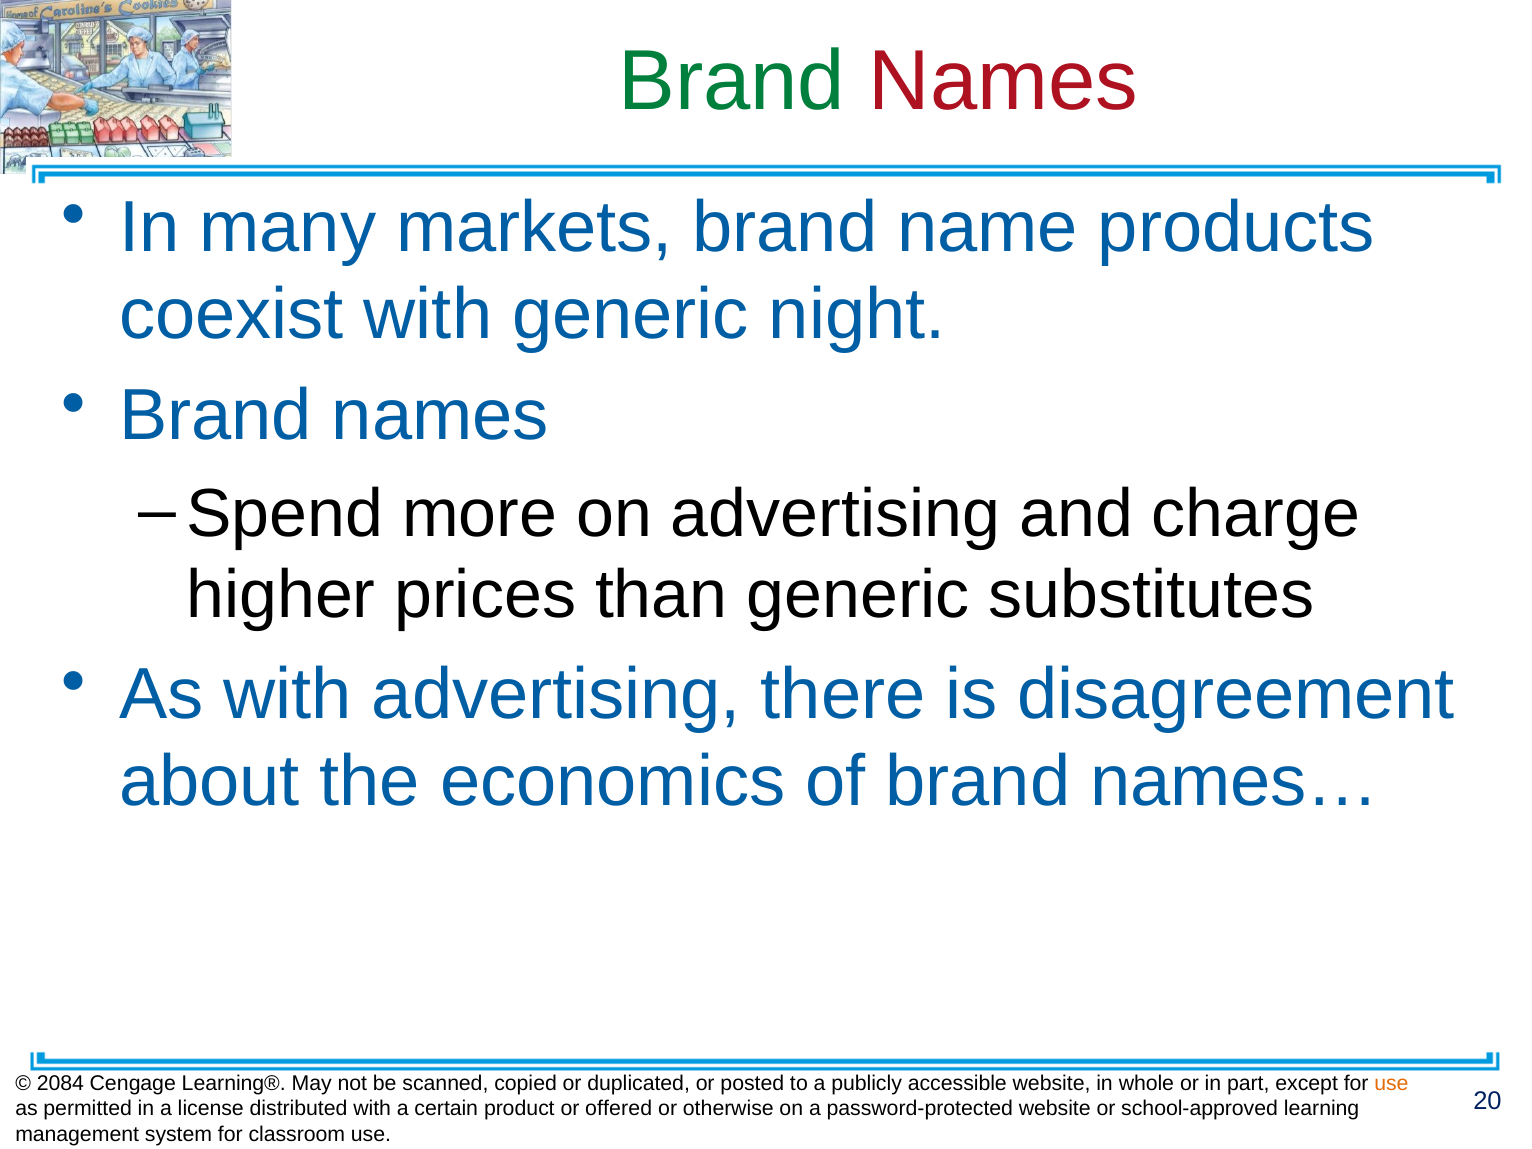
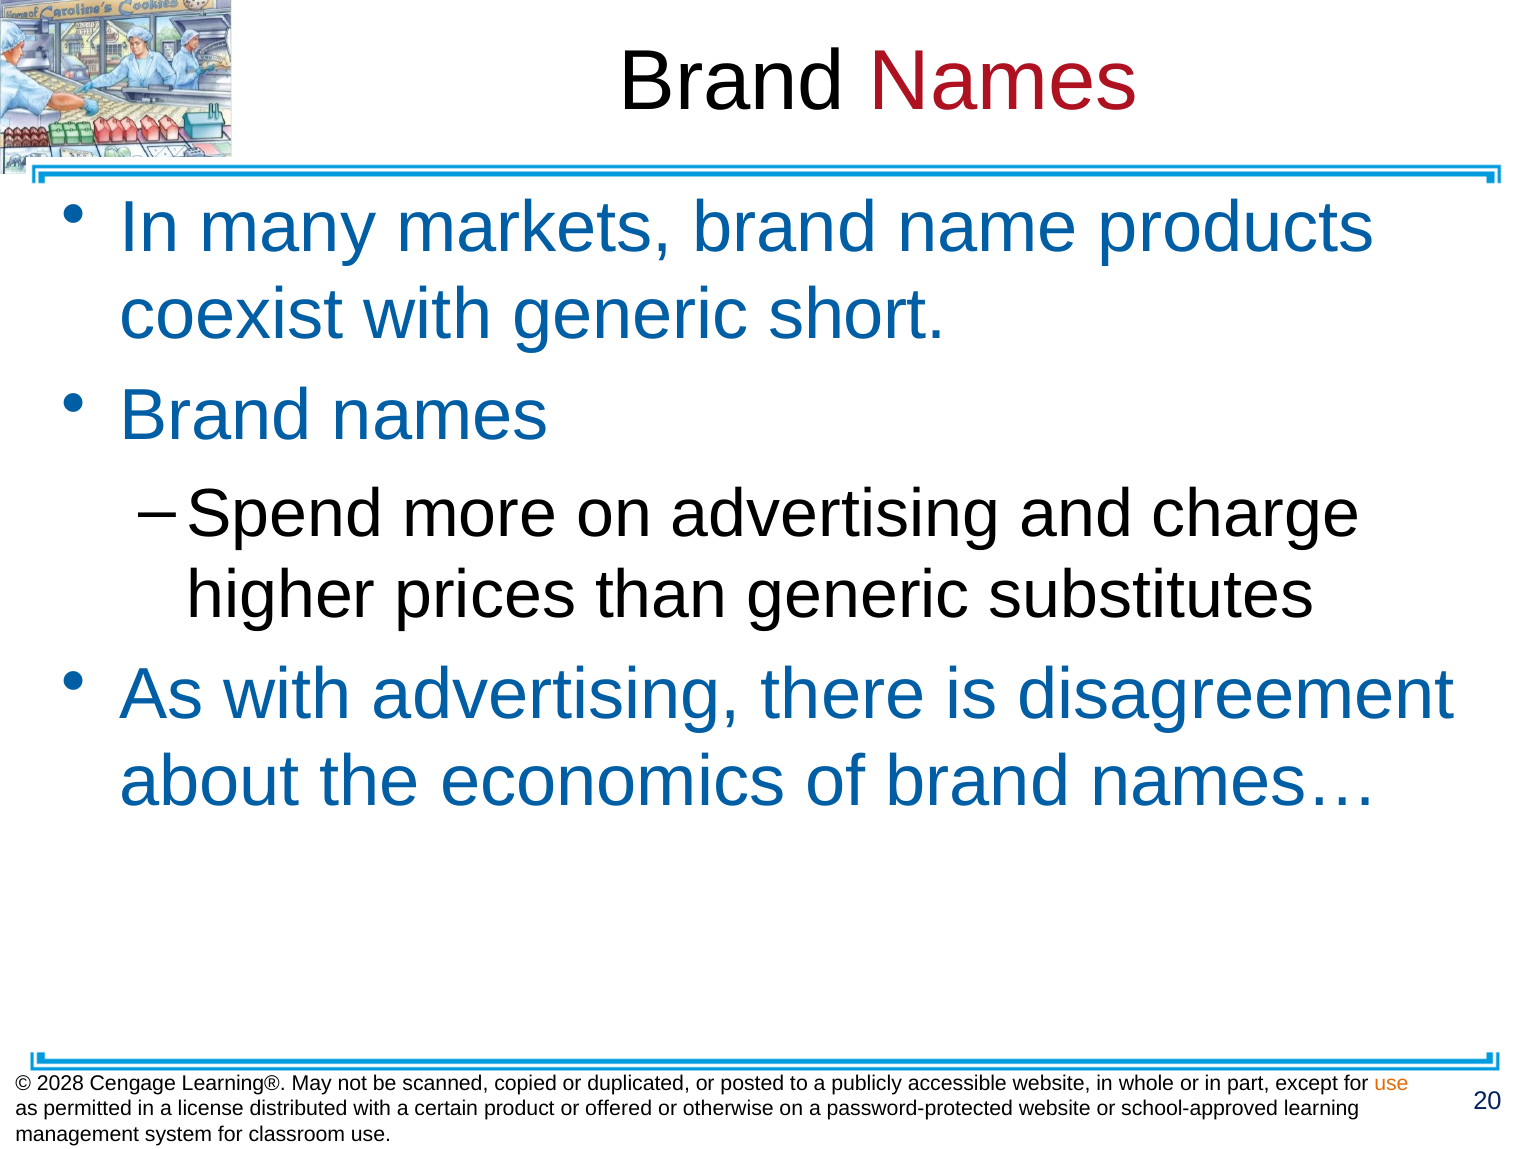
Brand at (732, 82) colour: green -> black
night: night -> short
2084: 2084 -> 2028
